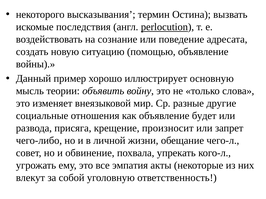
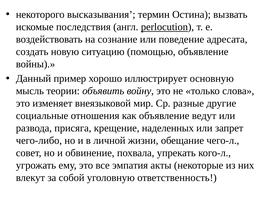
будет: будет -> ведут
произносит: произносит -> наделенных
